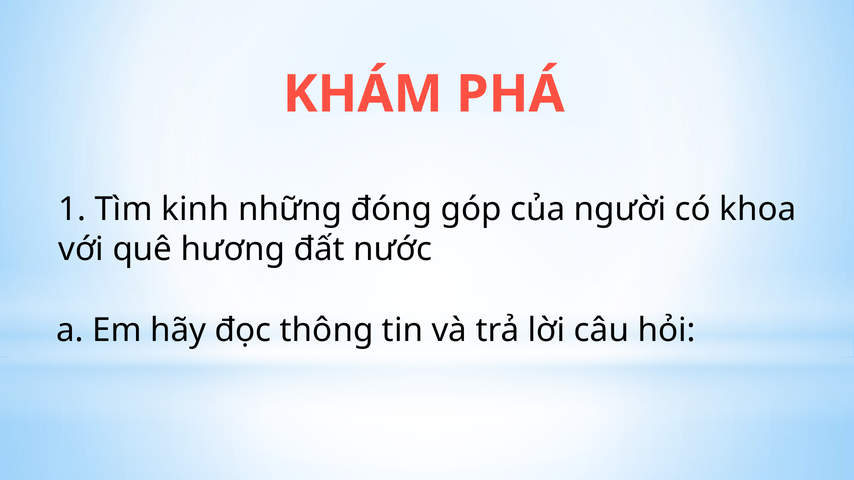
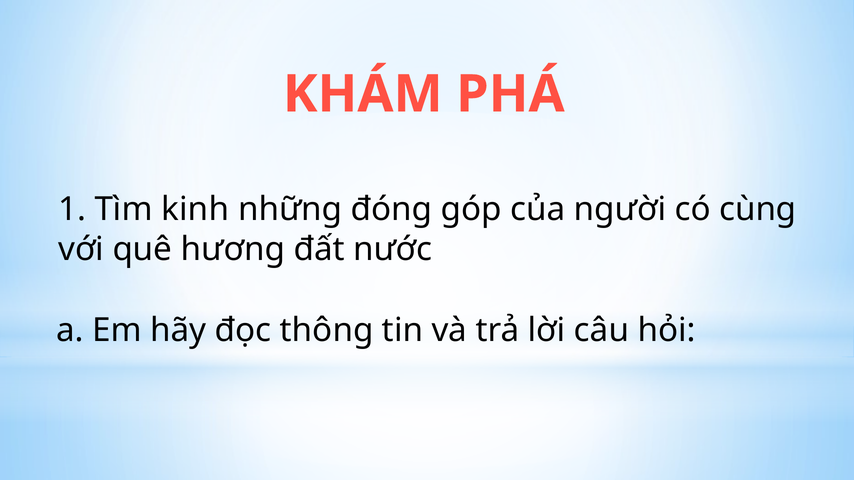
khoa: khoa -> cùng
